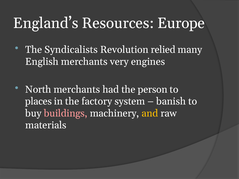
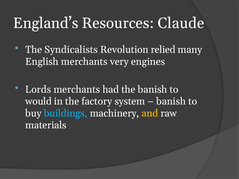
Europe: Europe -> Claude
North: North -> Lords
the person: person -> banish
places: places -> would
buildings colour: pink -> light blue
